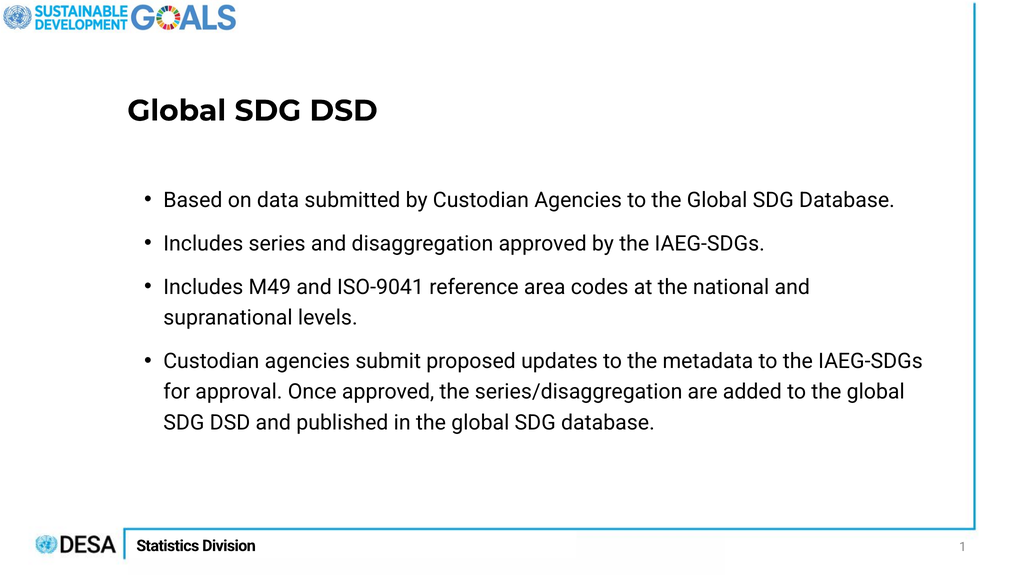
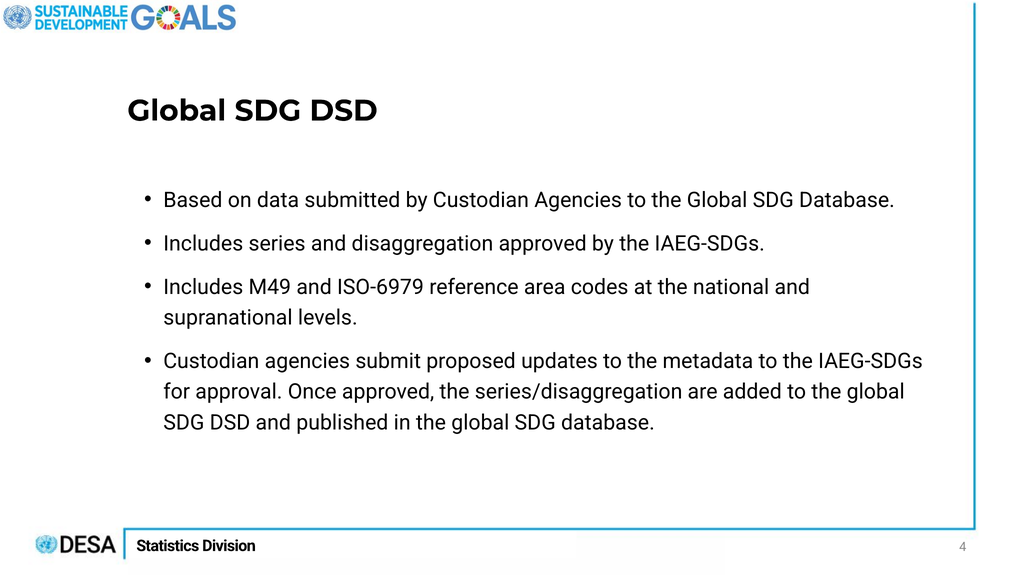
ISO-9041: ISO-9041 -> ISO-6979
1: 1 -> 4
